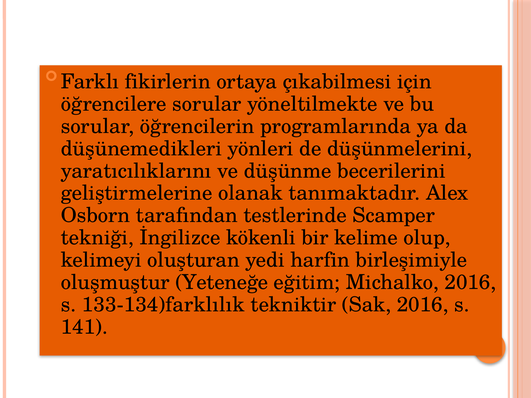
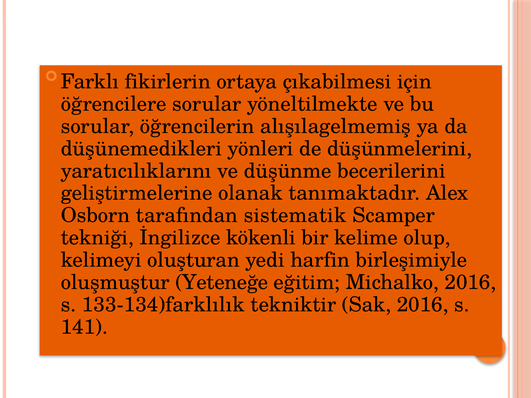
programlarında: programlarında -> alışılagelmemiş
testlerinde: testlerinde -> sistematik
